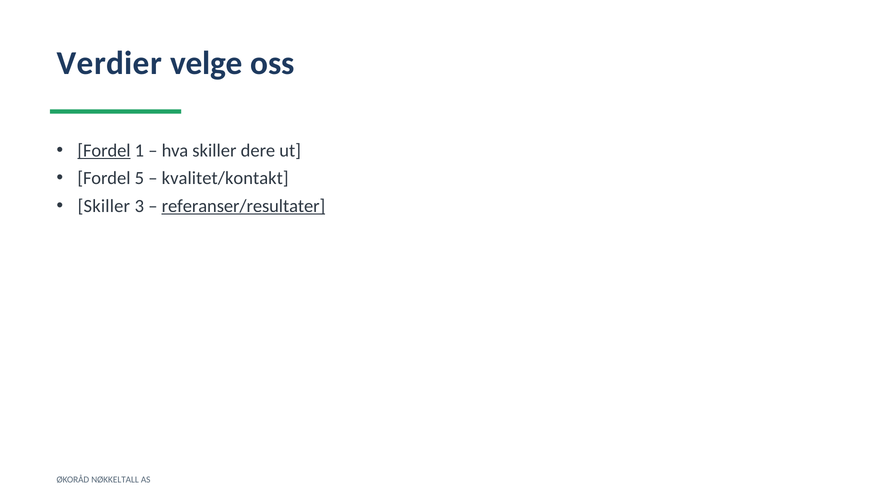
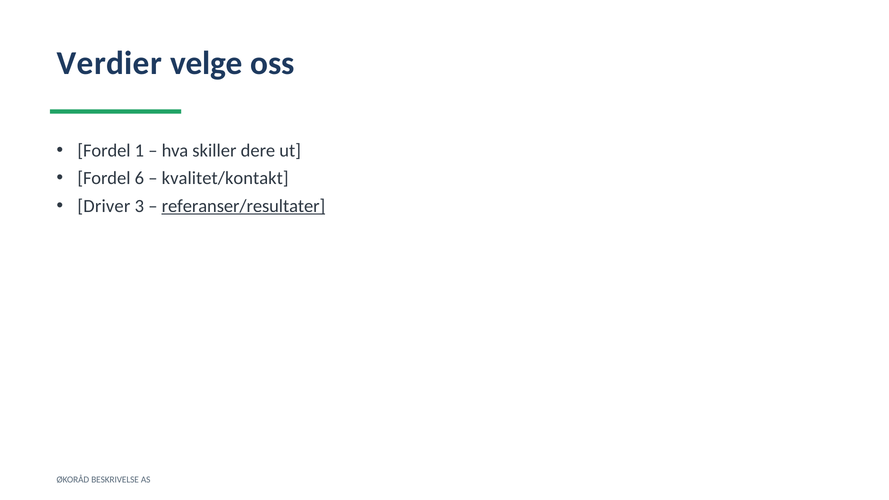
Fordel at (104, 151) underline: present -> none
5: 5 -> 6
Skiller at (104, 206): Skiller -> Driver
NØKKELTALL: NØKKELTALL -> BESKRIVELSE
